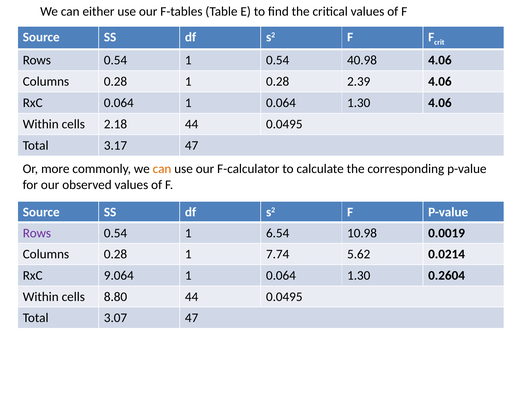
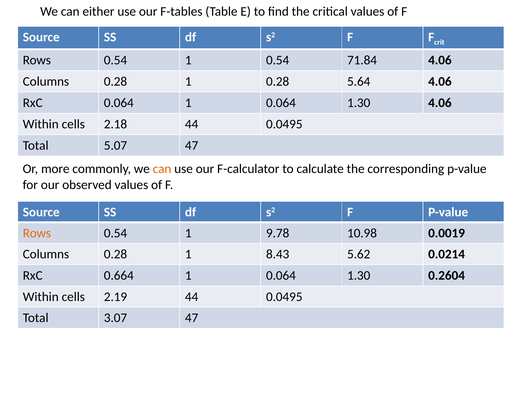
40.98: 40.98 -> 71.84
2.39: 2.39 -> 5.64
3.17: 3.17 -> 5.07
Rows at (37, 234) colour: purple -> orange
6.54: 6.54 -> 9.78
7.74: 7.74 -> 8.43
9.064: 9.064 -> 0.664
8.80: 8.80 -> 2.19
